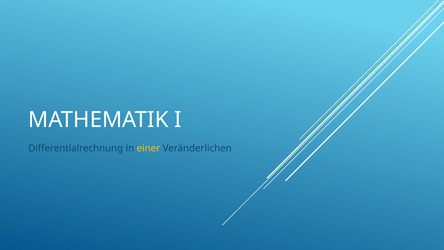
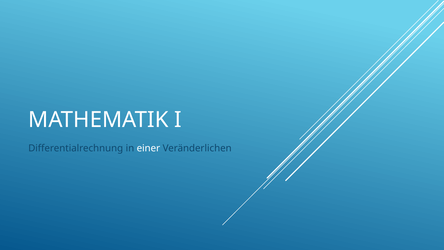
einer colour: yellow -> white
